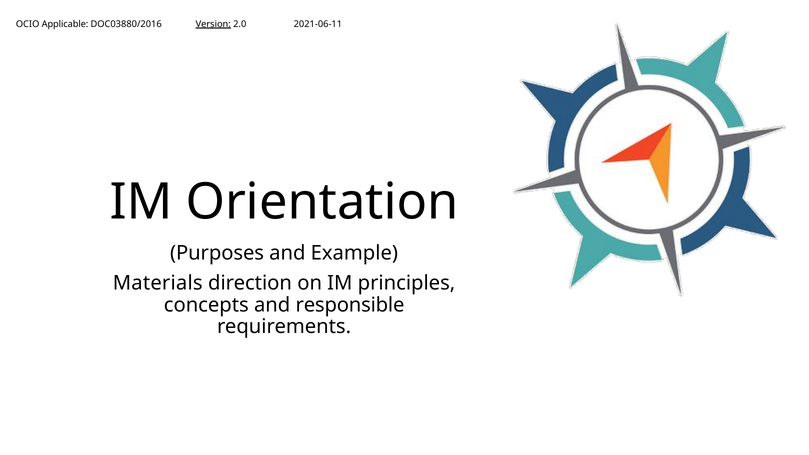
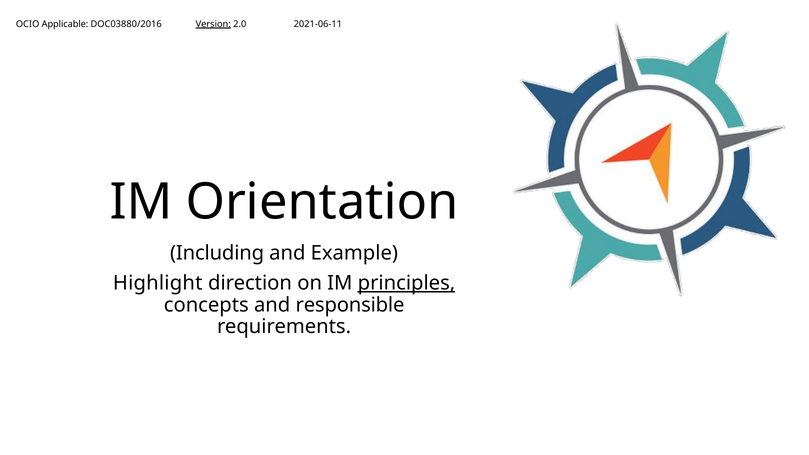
Purposes: Purposes -> Including
Materials: Materials -> Highlight
principles underline: none -> present
